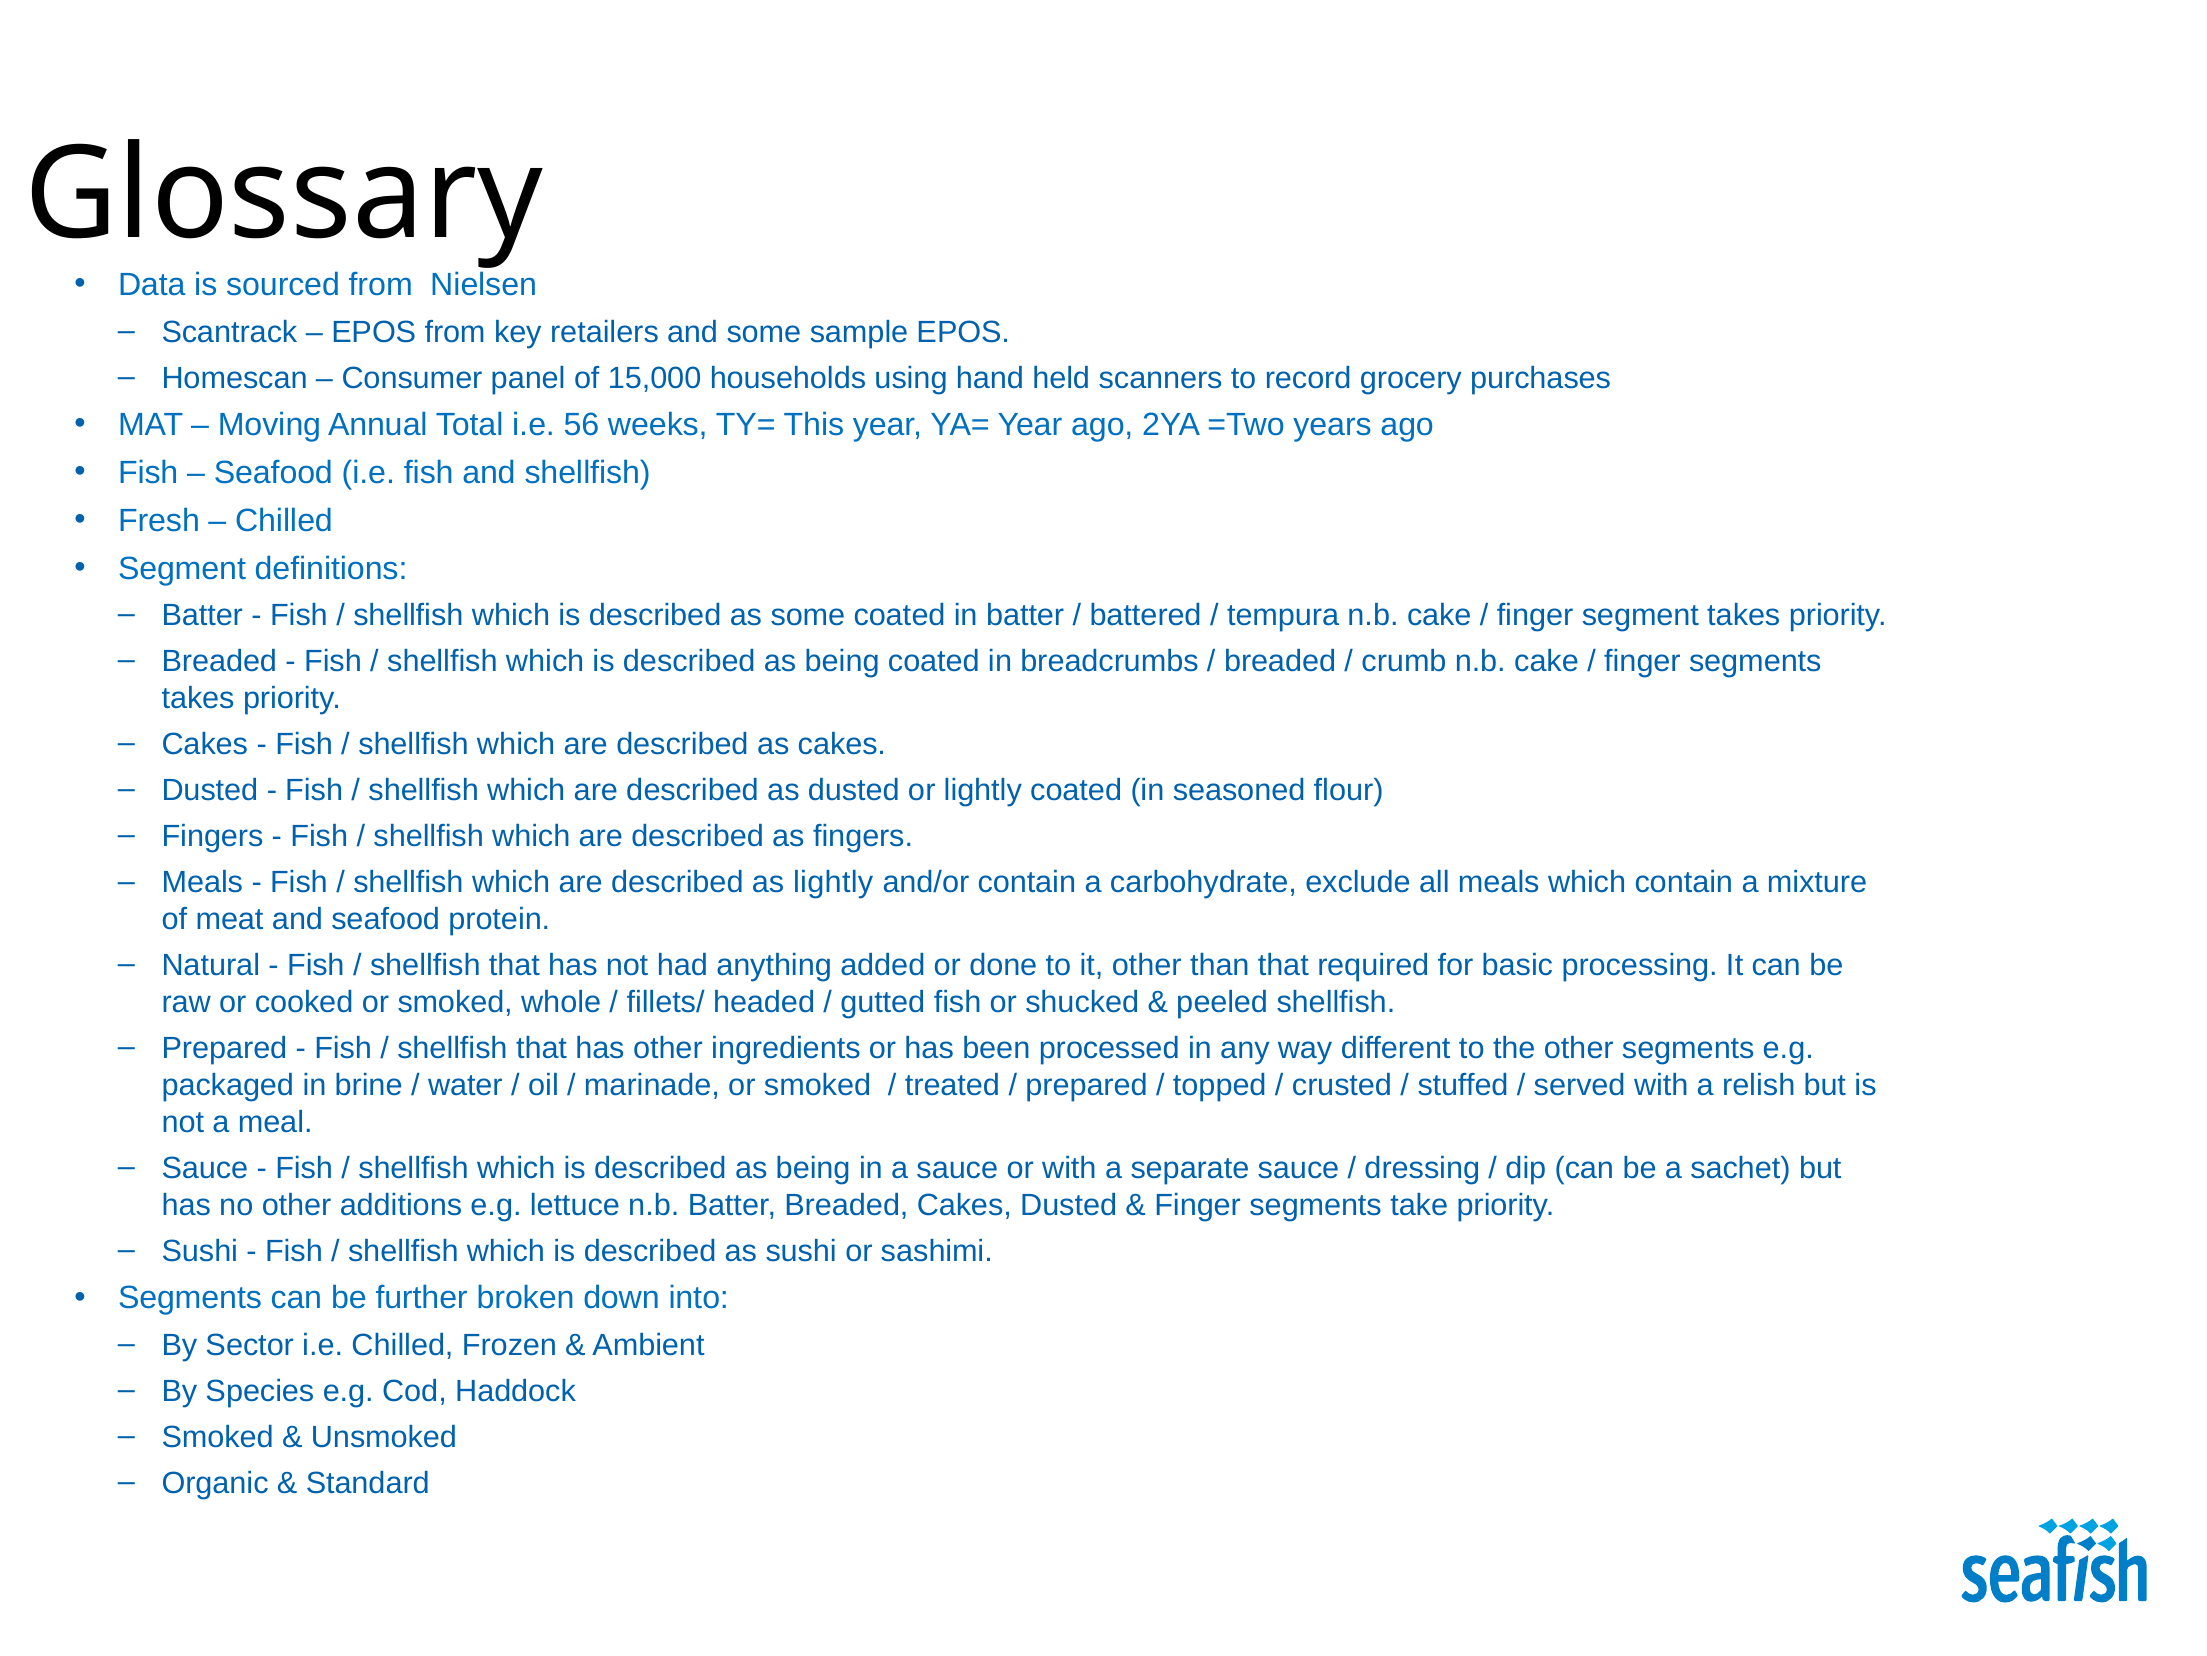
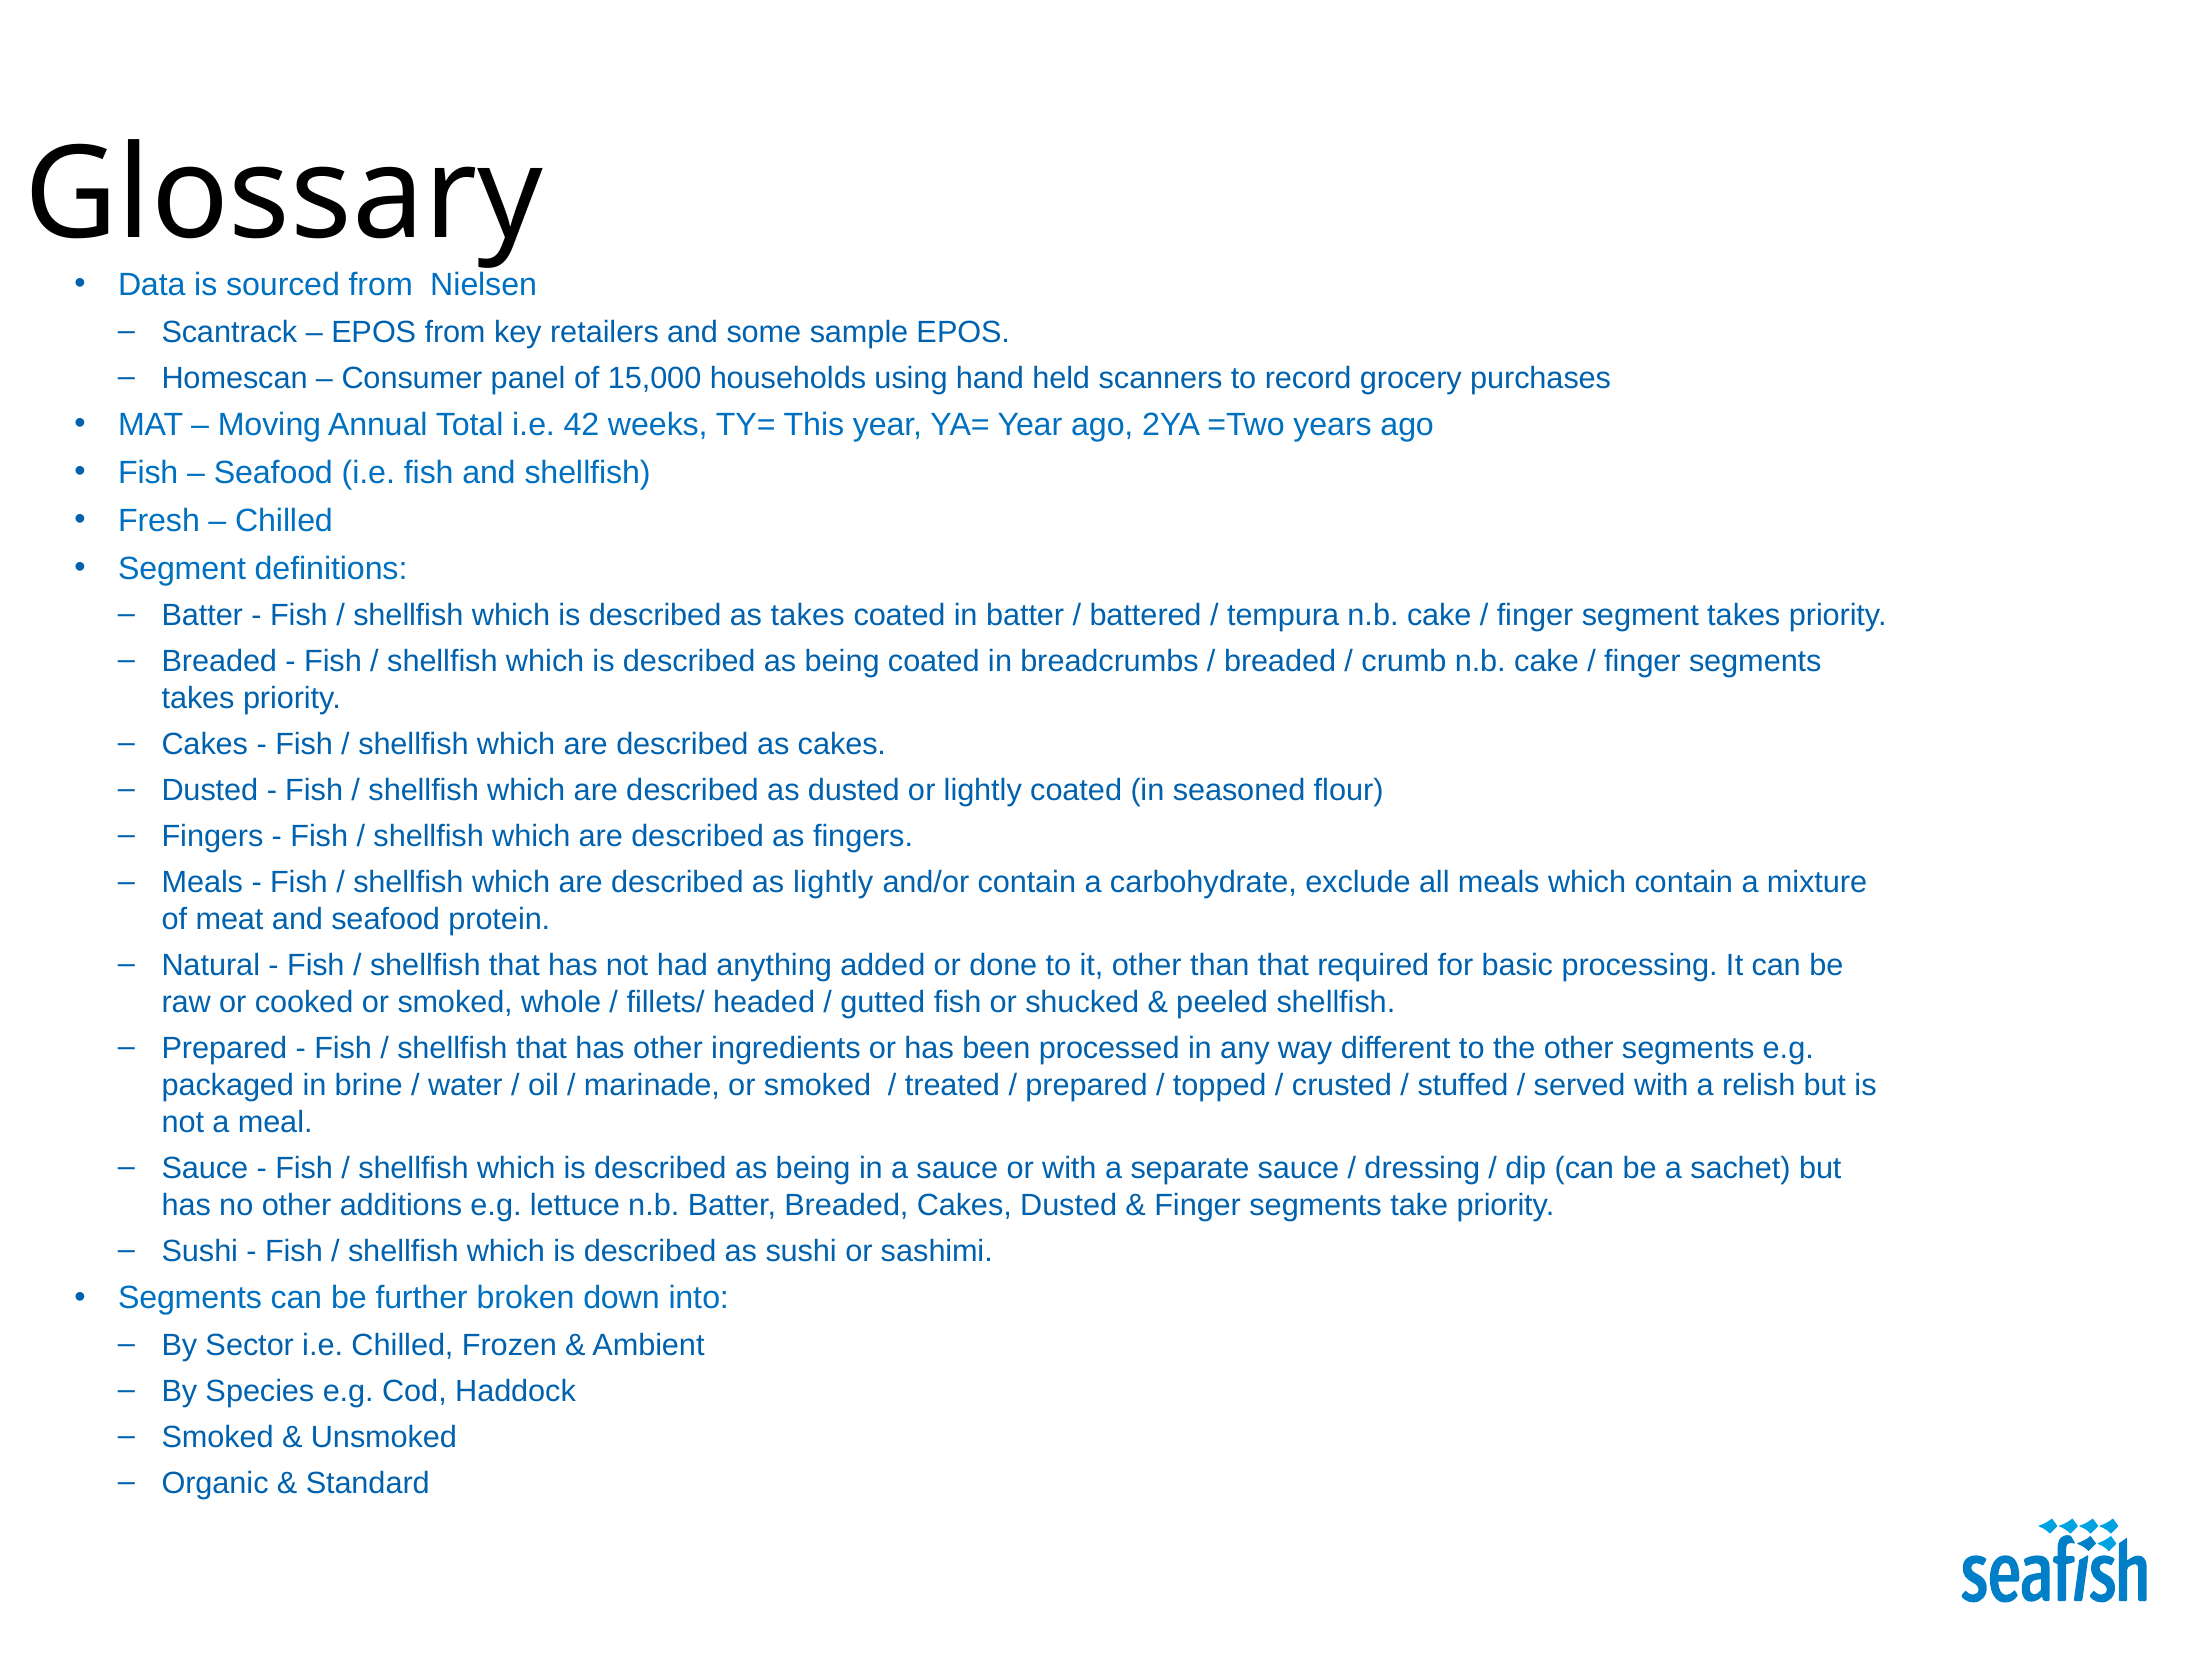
56: 56 -> 42
as some: some -> takes
